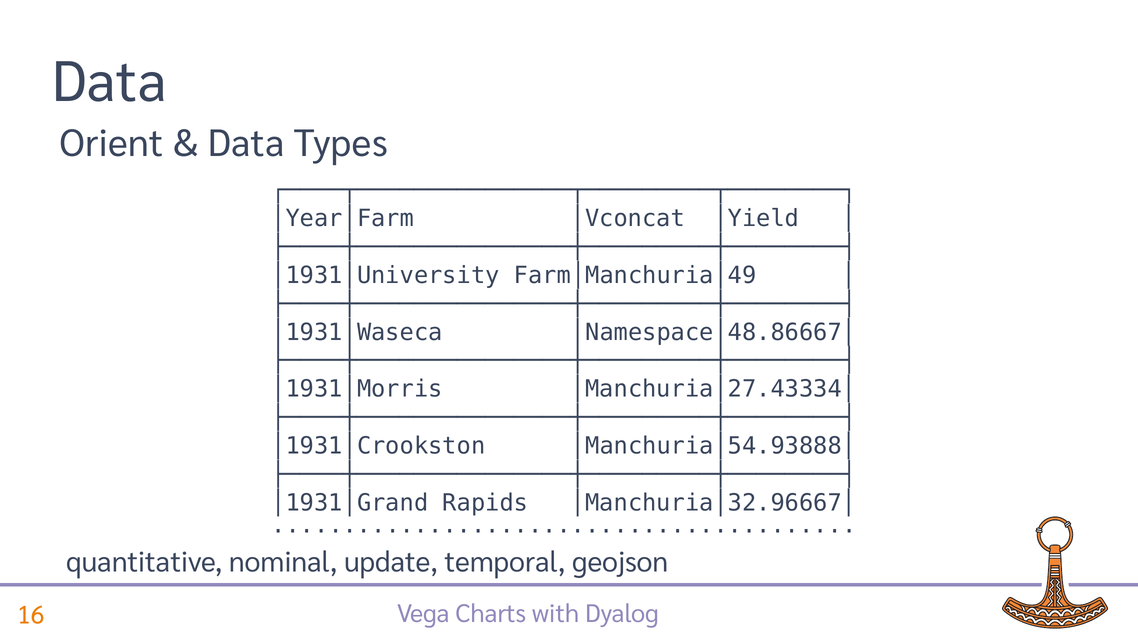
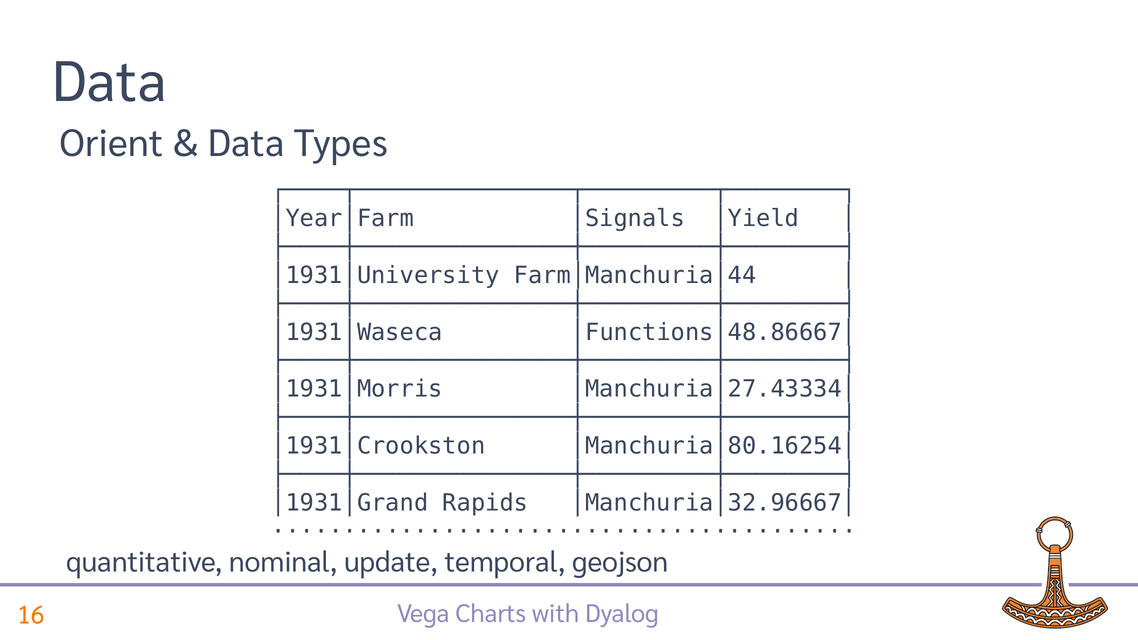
│Vconcat: │Vconcat -> │Signals
Farm│Manchuria│49: Farm│Manchuria│49 -> Farm│Manchuria│44
│Namespace│48.86667│: │Namespace│48.86667│ -> │Functions│48.86667│
│Manchuria│54.93888│: │Manchuria│54.93888│ -> │Manchuria│80.16254│
